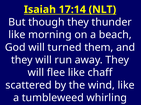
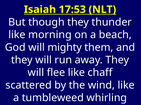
17:14: 17:14 -> 17:53
turned: turned -> mighty
